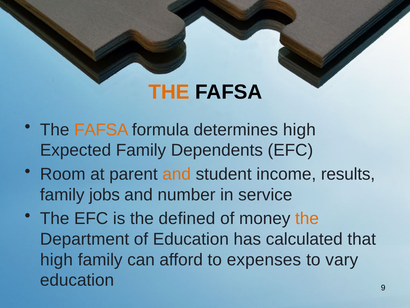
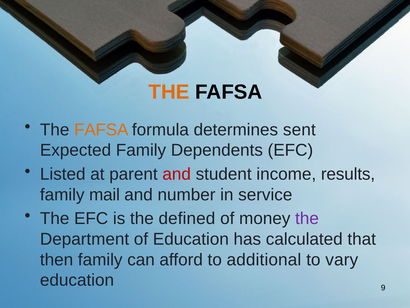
determines high: high -> sent
Room: Room -> Listed
and at (177, 174) colour: orange -> red
jobs: jobs -> mail
the at (307, 218) colour: orange -> purple
high at (57, 259): high -> then
expenses: expenses -> additional
